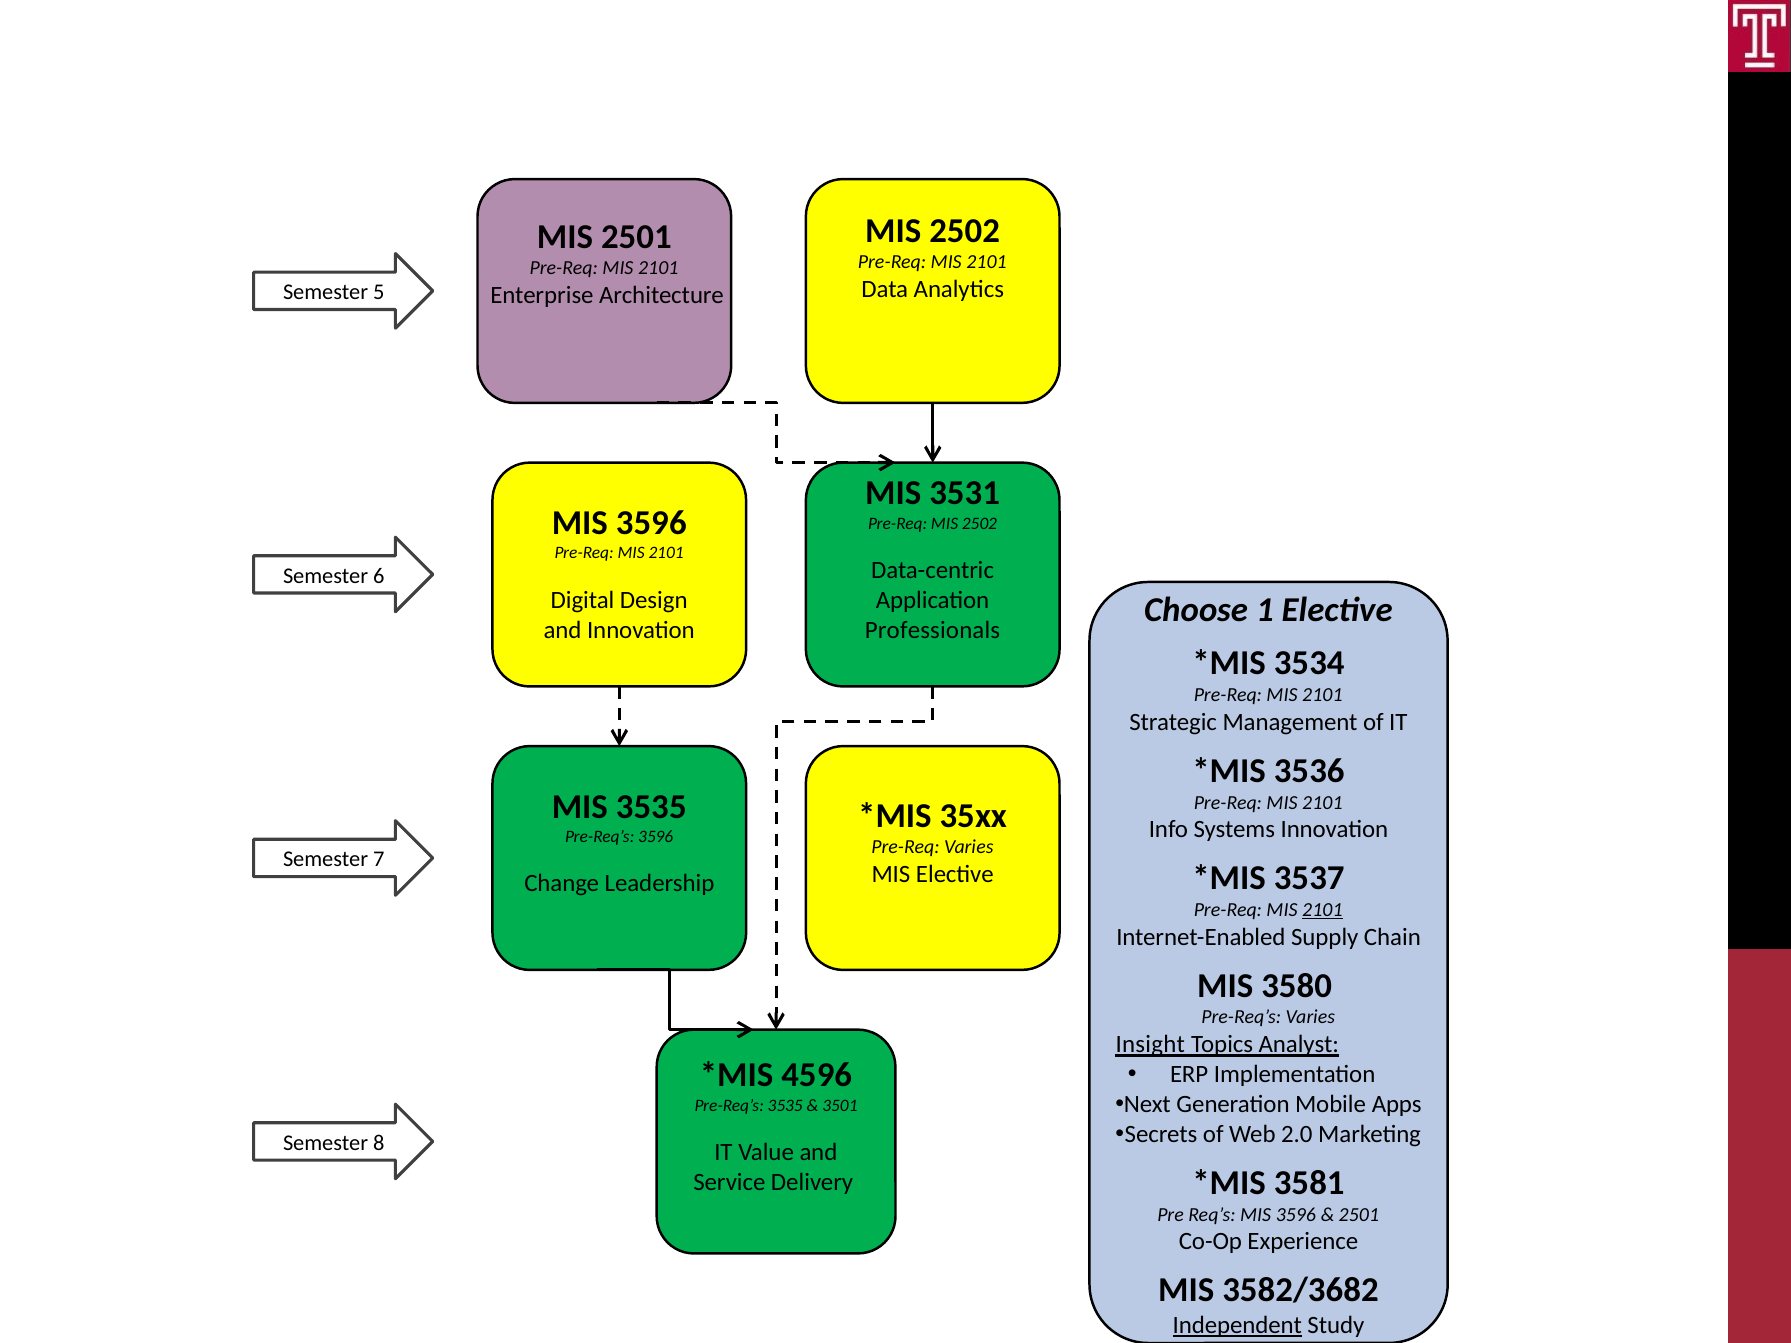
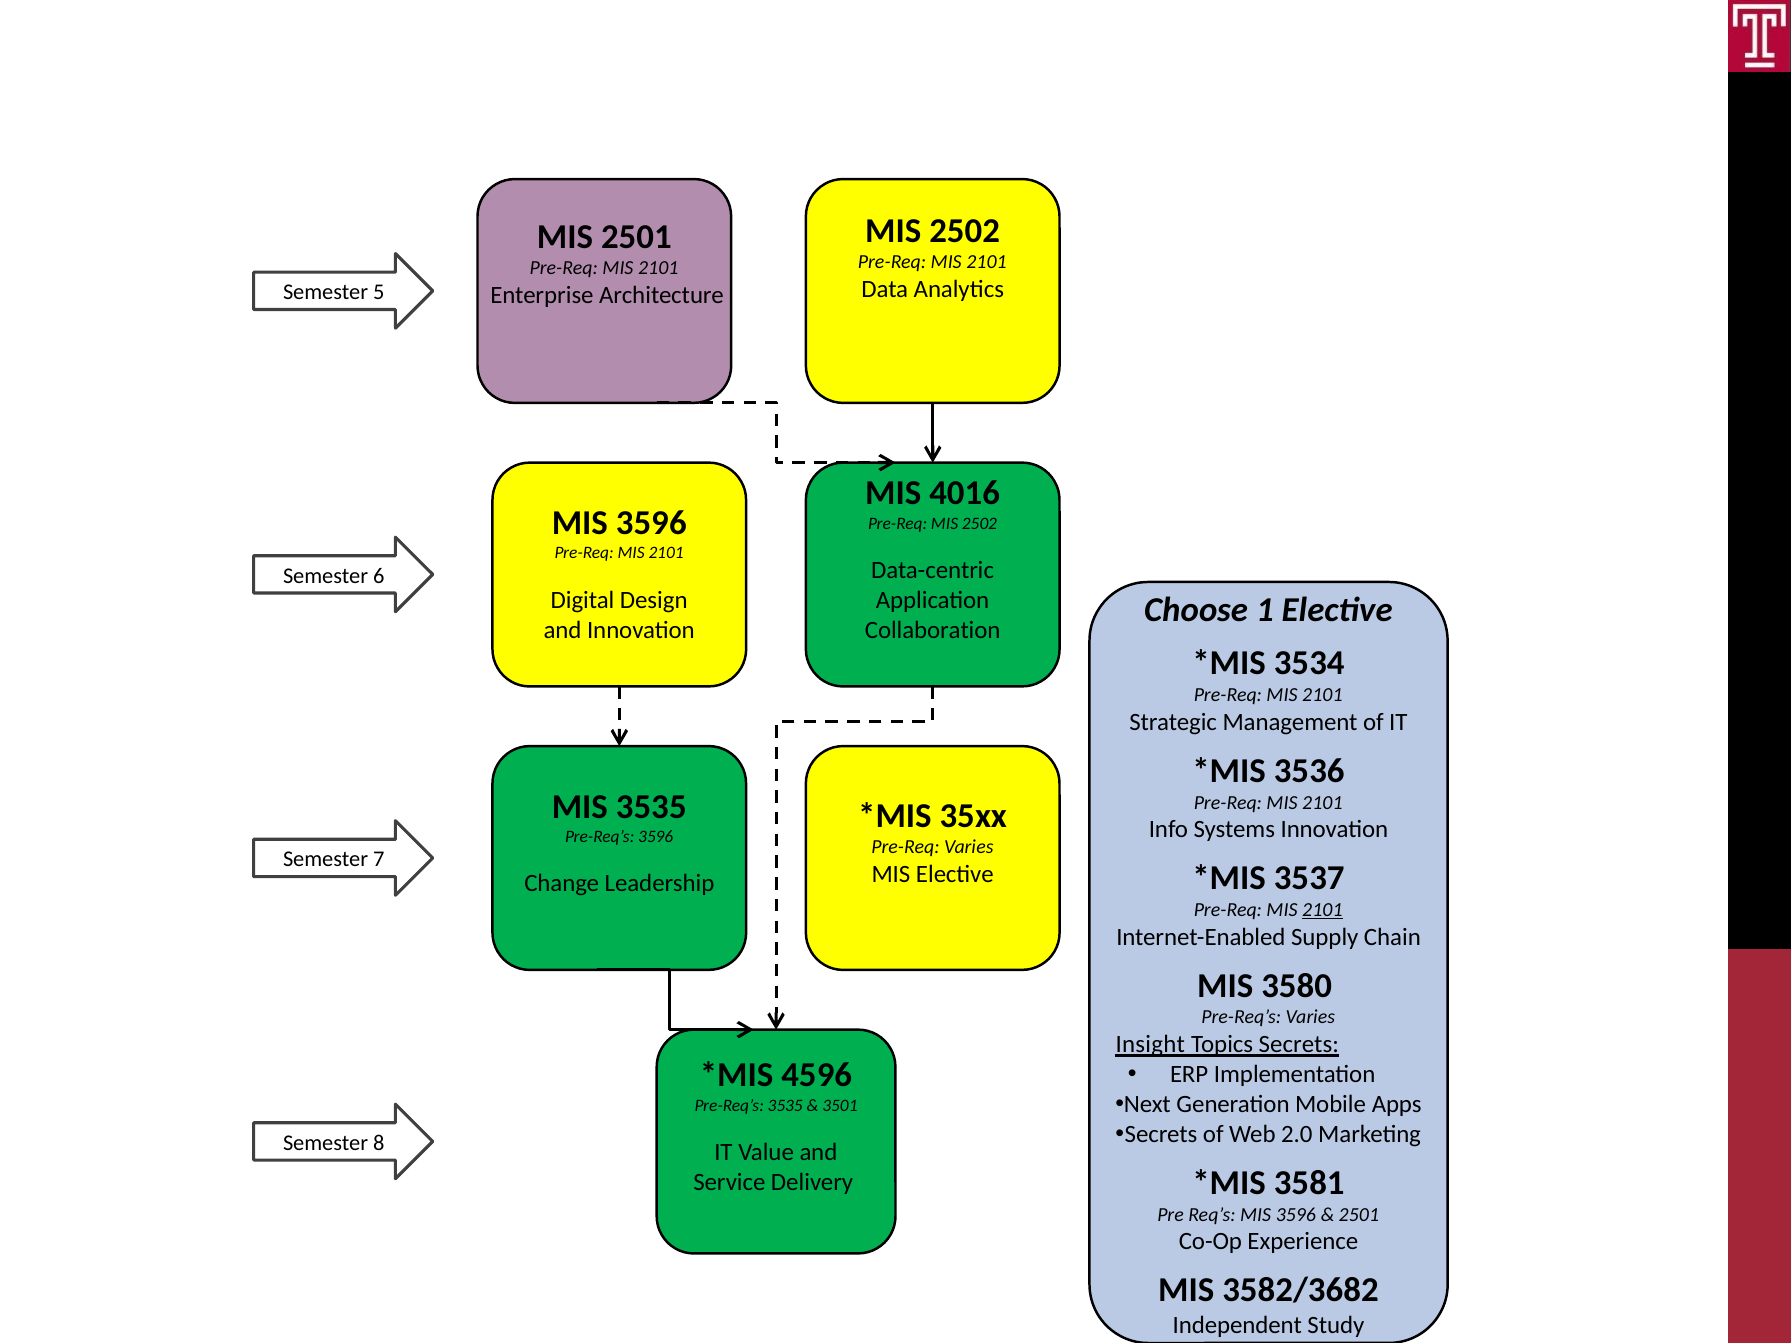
3531: 3531 -> 4016
Professionals: Professionals -> Collaboration
Topics Analyst: Analyst -> Secrets
Independent underline: present -> none
